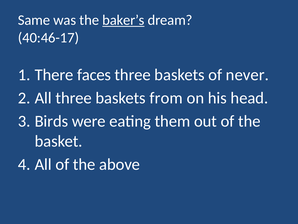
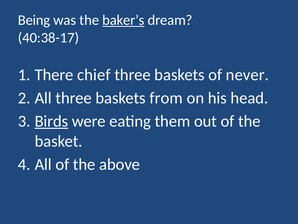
Same: Same -> Being
40:46-17: 40:46-17 -> 40:38-17
faces: faces -> chief
Birds underline: none -> present
